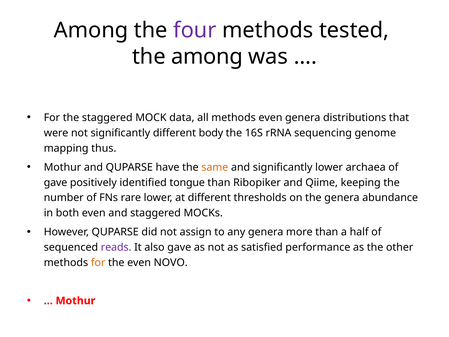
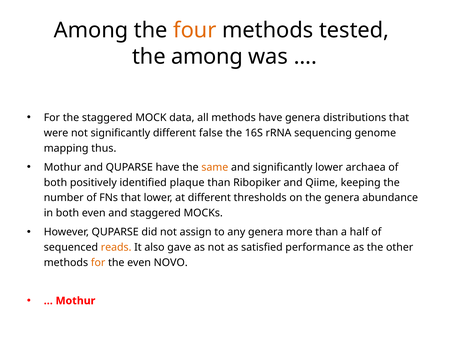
four colour: purple -> orange
methods even: even -> have
body: body -> false
gave at (56, 182): gave -> both
tongue: tongue -> plaque
FNs rare: rare -> that
reads colour: purple -> orange
